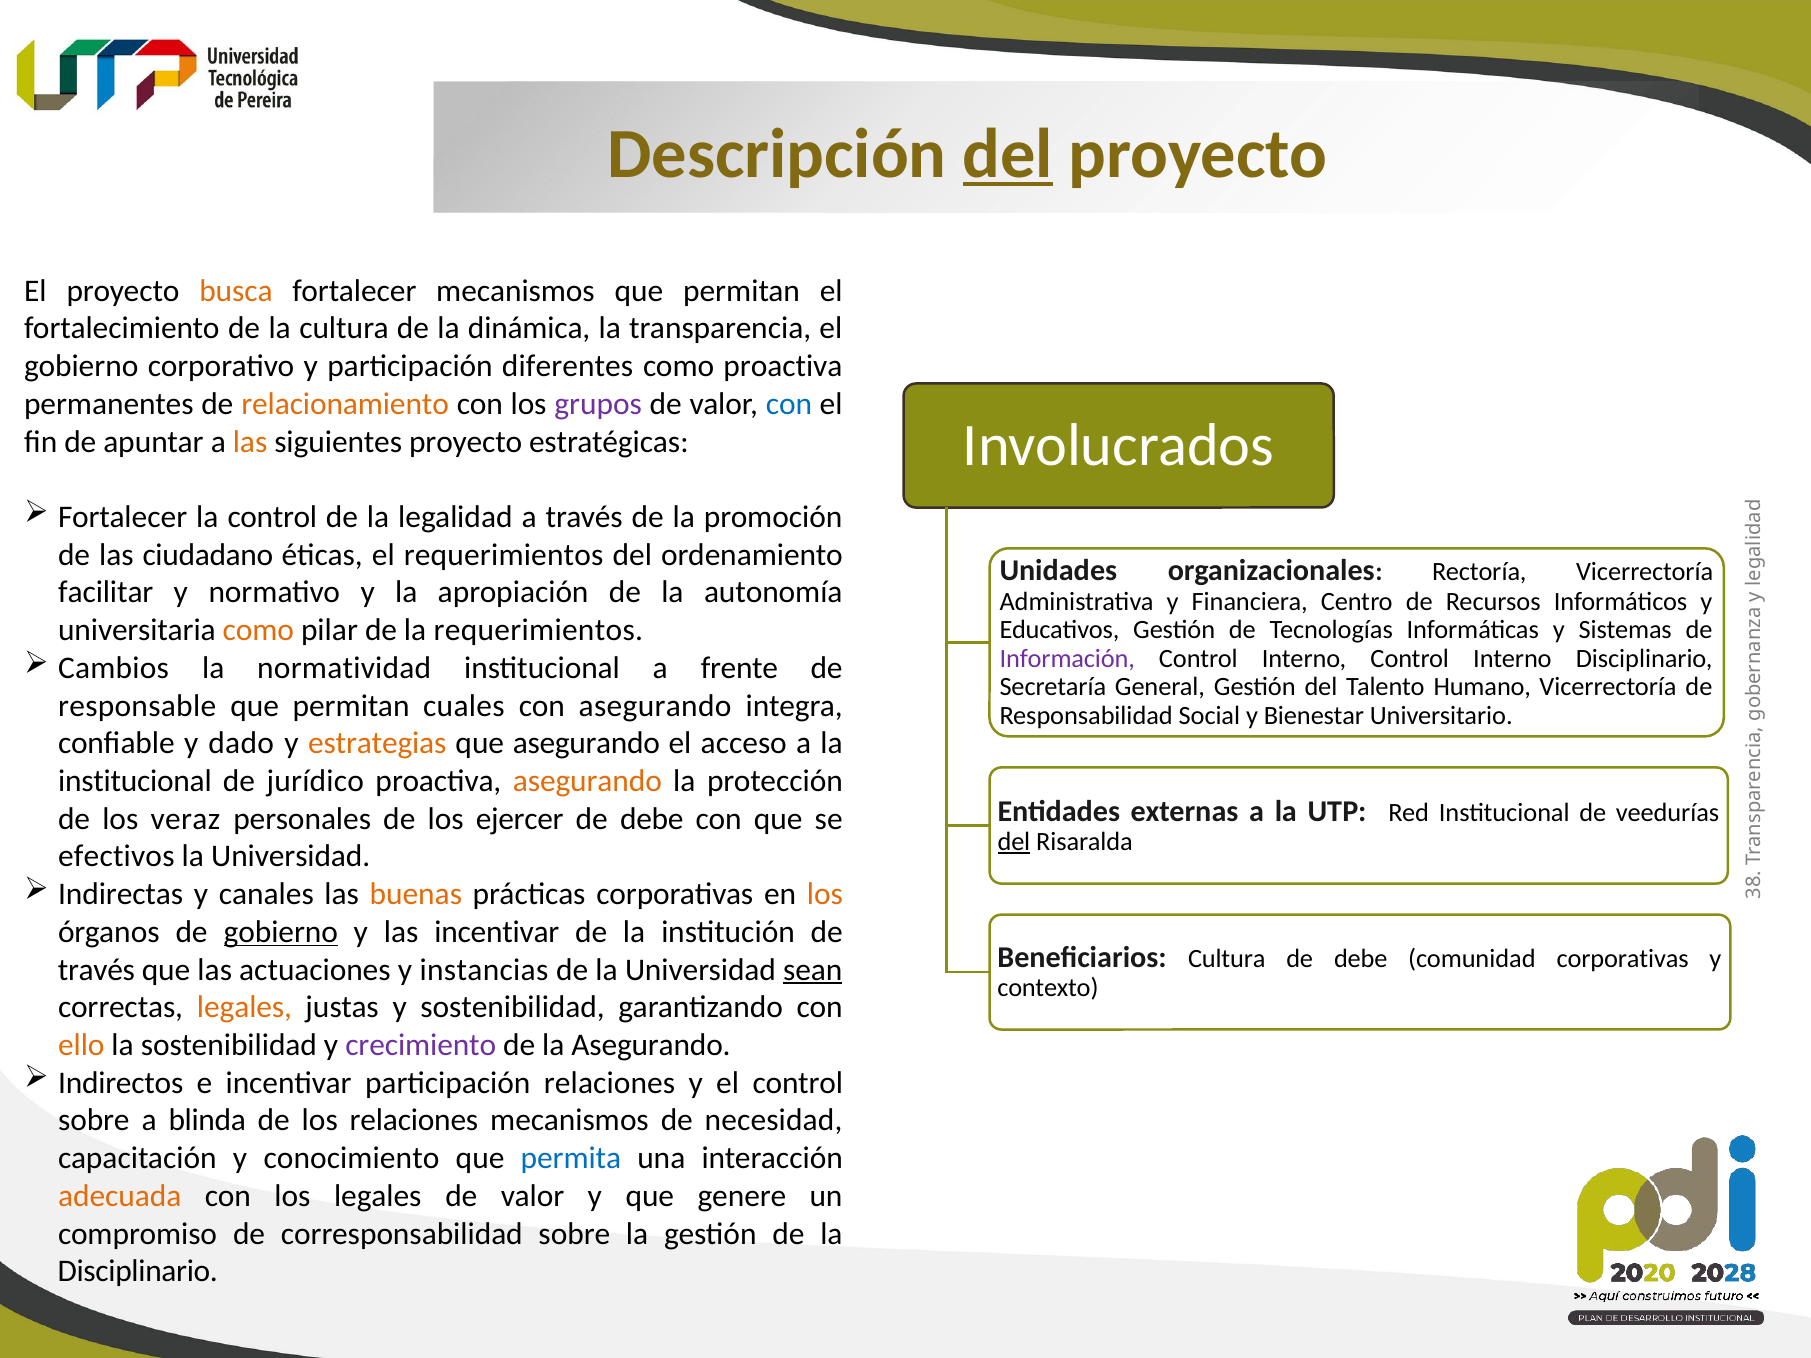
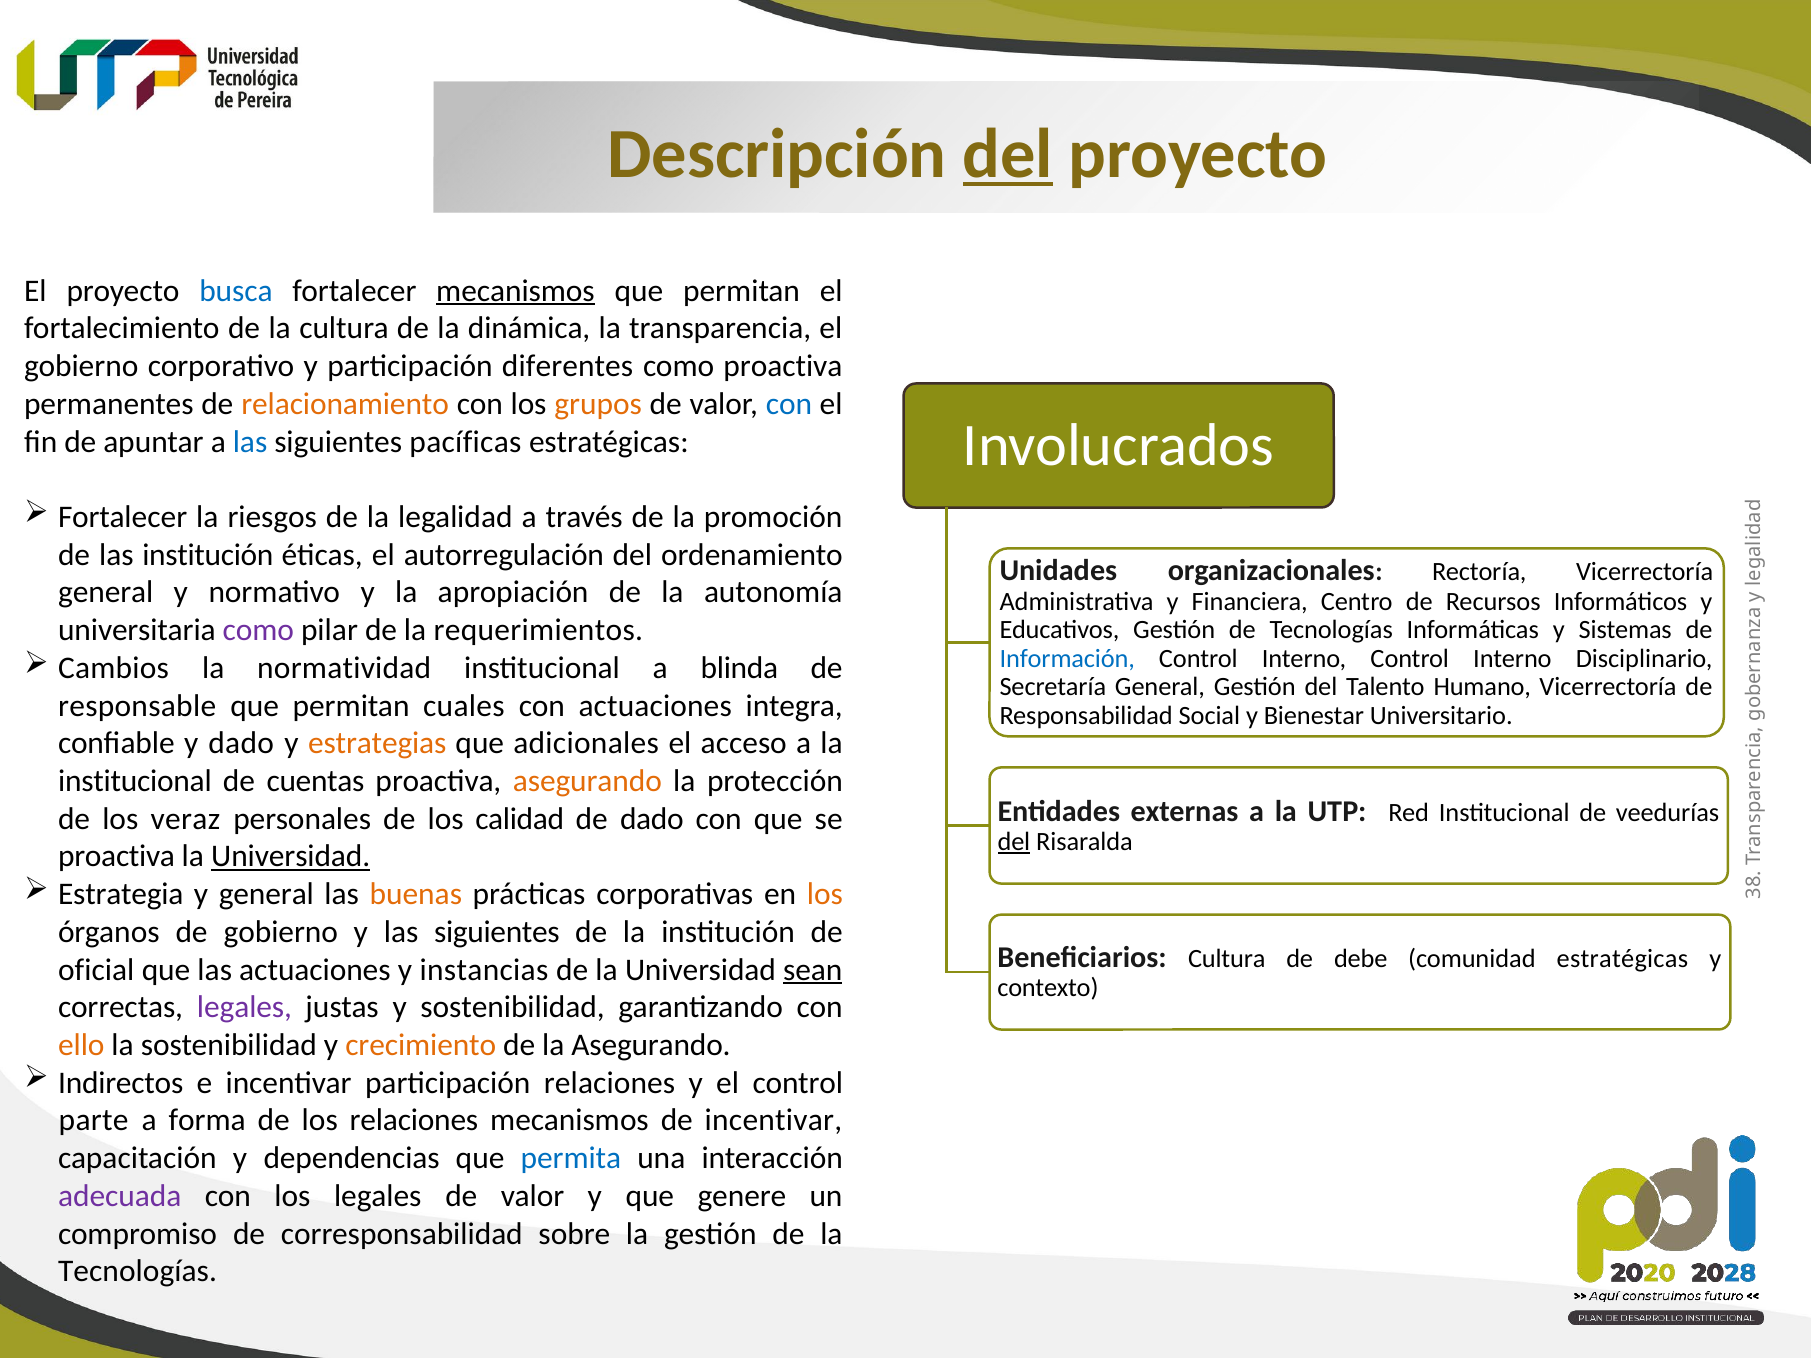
busca colour: orange -> blue
mecanismos at (516, 291) underline: none -> present
grupos colour: purple -> orange
las at (250, 442) colour: orange -> blue
siguientes proyecto: proyecto -> pacíficas
la control: control -> riesgos
las ciudadano: ciudadano -> institución
el requerimientos: requerimientos -> autorregulación
facilitar at (106, 593): facilitar -> general
como at (258, 630) colour: orange -> purple
Información colour: purple -> blue
frente: frente -> blinda
con asegurando: asegurando -> actuaciones
que asegurando: asegurando -> adicionales
jurídico: jurídico -> cuentas
ejercer: ejercer -> calidad
debe at (652, 819): debe -> dado
efectivos at (116, 857): efectivos -> proactiva
Universidad at (291, 857) underline: none -> present
Indirectas: Indirectas -> Estrategia
y canales: canales -> general
gobierno at (281, 932) underline: present -> none
y las incentivar: incentivar -> siguientes
corporativas at (1623, 959): corporativas -> estratégicas
través at (96, 970): través -> oficial
legales at (244, 1008) colour: orange -> purple
crecimiento colour: purple -> orange
sobre at (94, 1121): sobre -> parte
blinda: blinda -> forma
de necesidad: necesidad -> incentivar
conocimiento: conocimiento -> dependencias
adecuada colour: orange -> purple
Disciplinario at (138, 1272): Disciplinario -> Tecnologías
